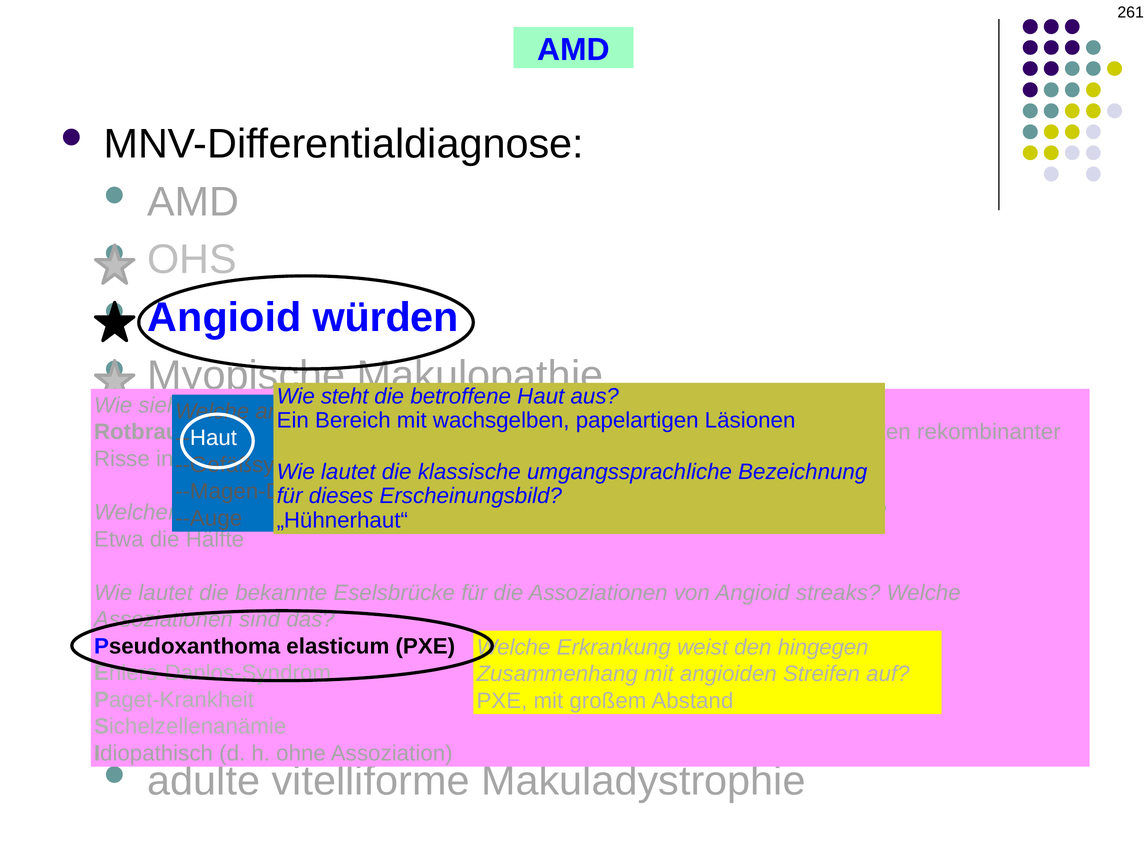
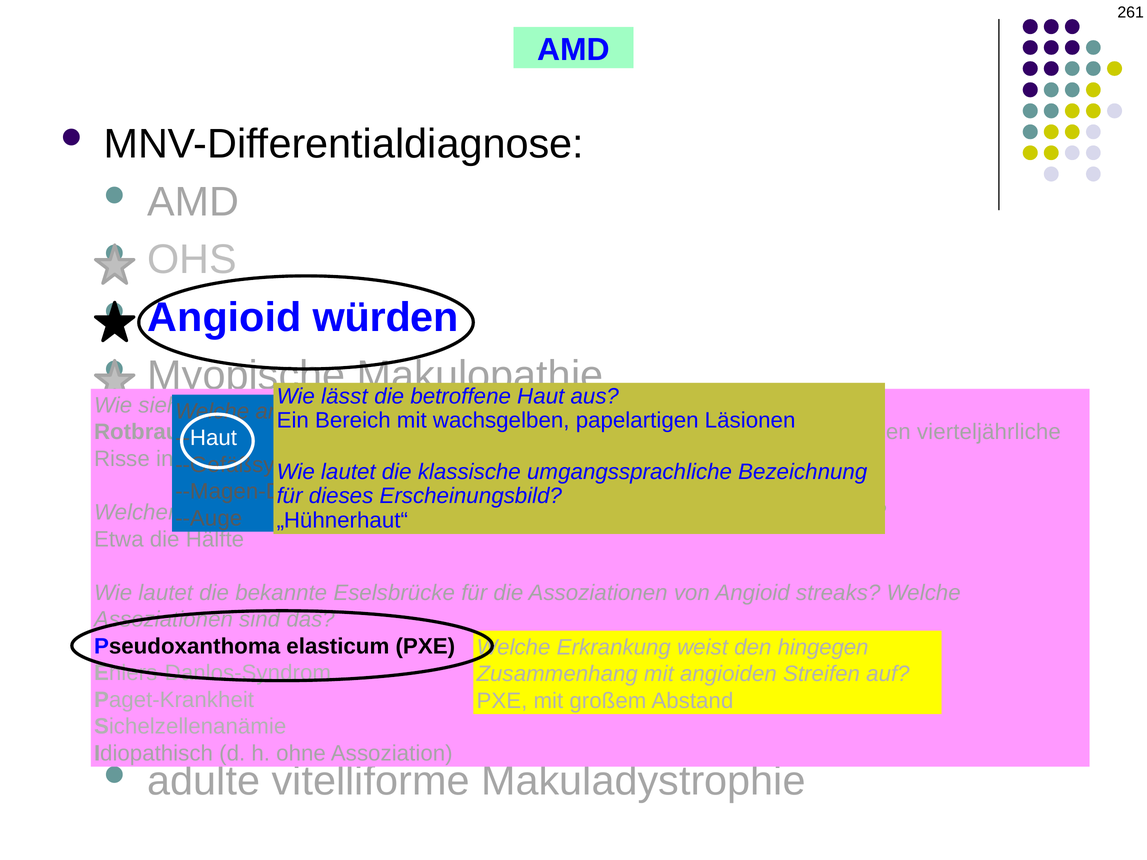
steht: steht -> lässt
rekombinanter: rekombinanter -> vierteljährliche
